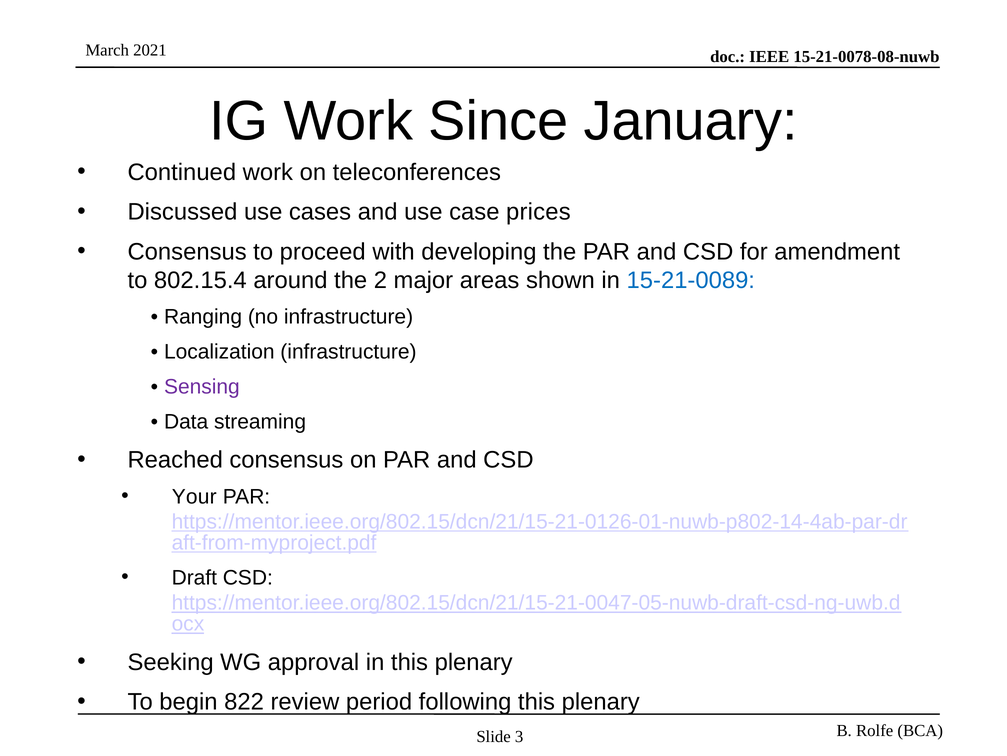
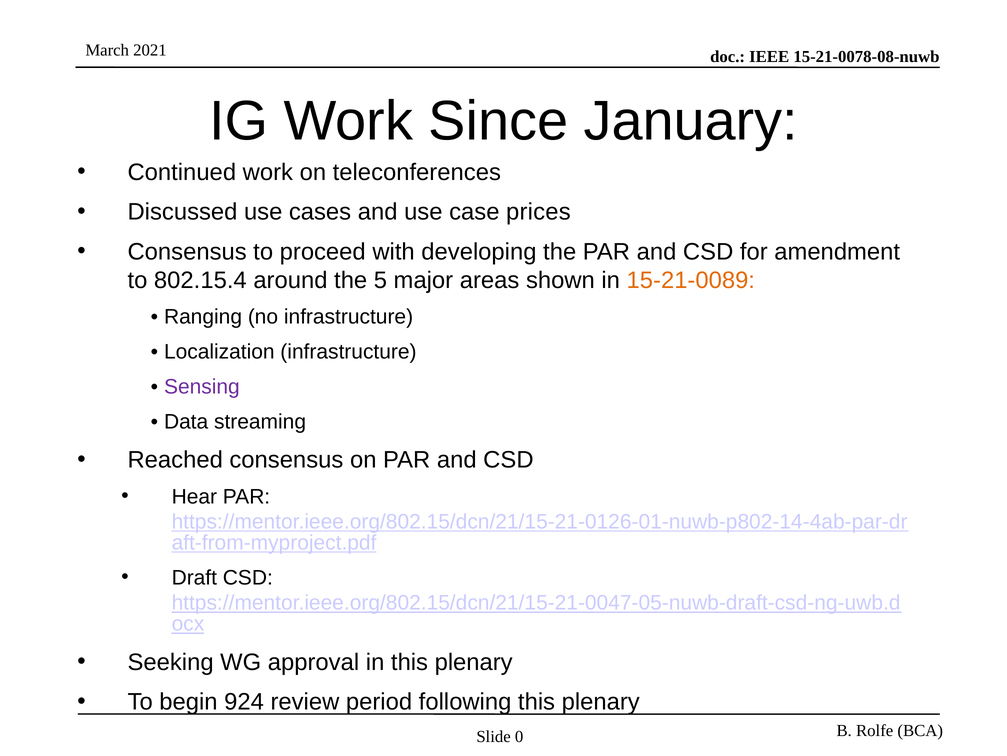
2: 2 -> 5
15-21-0089 colour: blue -> orange
Your: Your -> Hear
822: 822 -> 924
3: 3 -> 0
